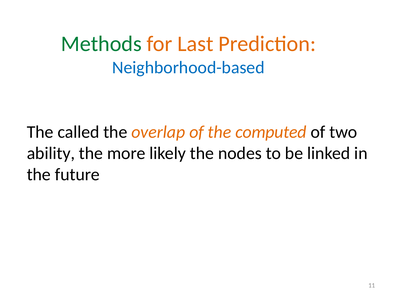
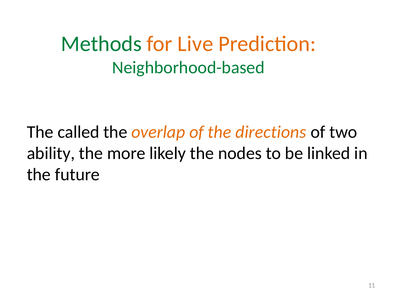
Last: Last -> Live
Neighborhood-based colour: blue -> green
computed: computed -> directions
